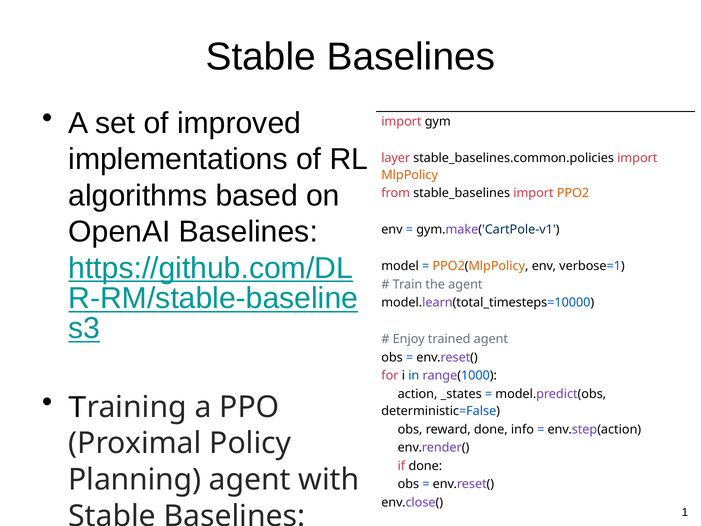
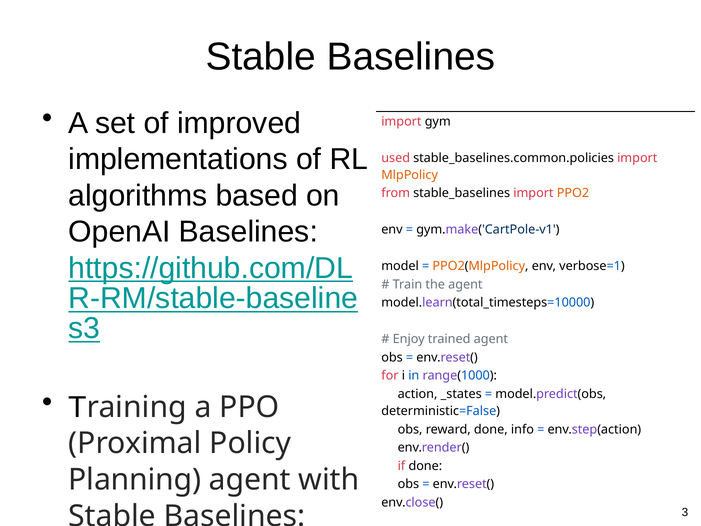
layer: layer -> used
1: 1 -> 3
